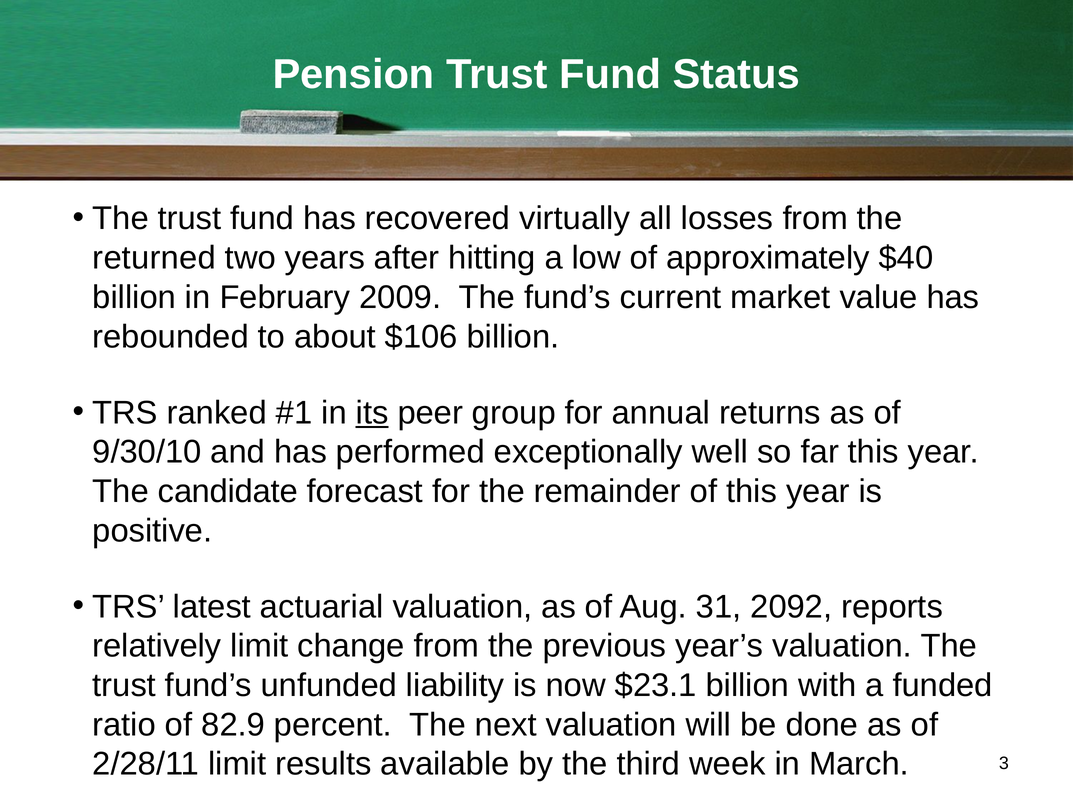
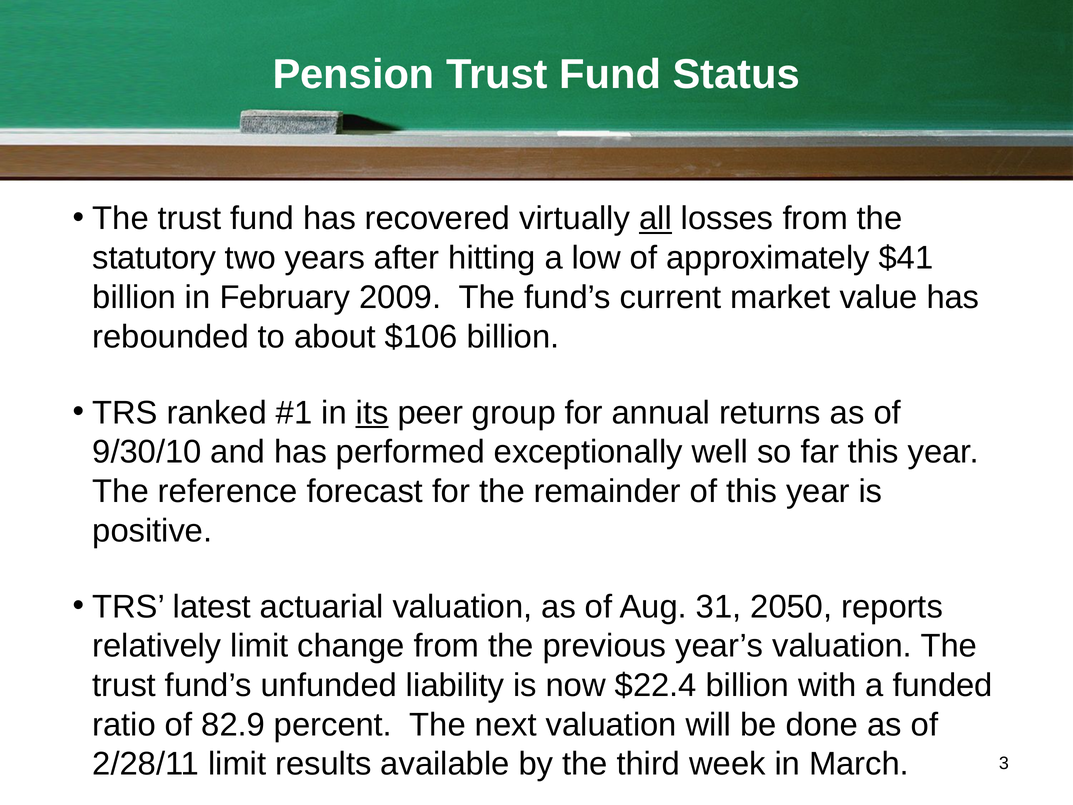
all underline: none -> present
returned: returned -> statutory
$40: $40 -> $41
candidate: candidate -> reference
2092: 2092 -> 2050
$23.1: $23.1 -> $22.4
